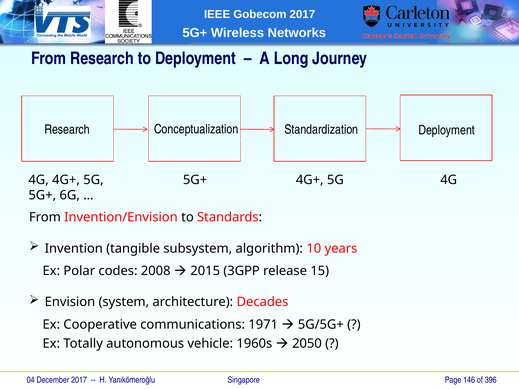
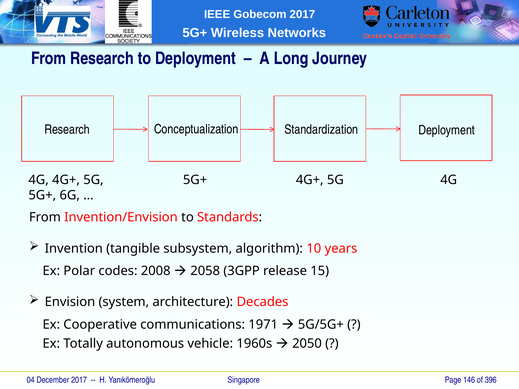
2015: 2015 -> 2058
